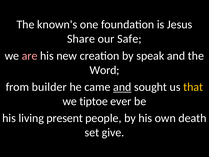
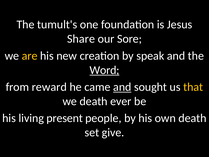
known's: known's -> tumult's
Safe: Safe -> Sore
are colour: pink -> yellow
Word underline: none -> present
builder: builder -> reward
we tiptoe: tiptoe -> death
